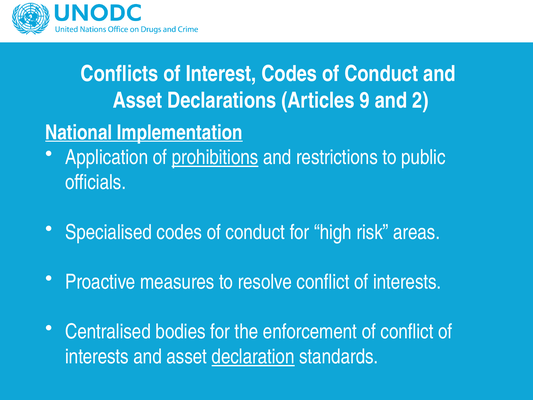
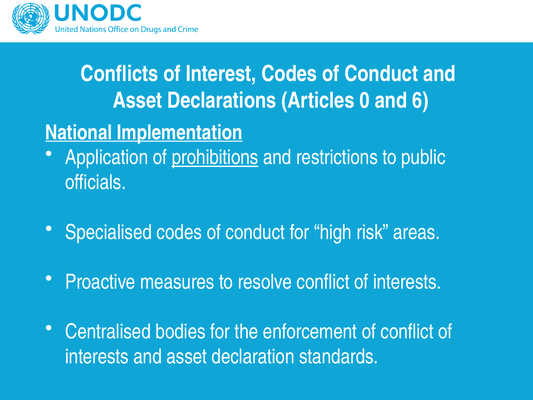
9: 9 -> 0
2: 2 -> 6
declaration underline: present -> none
